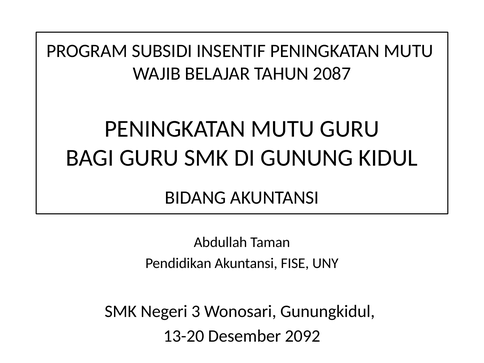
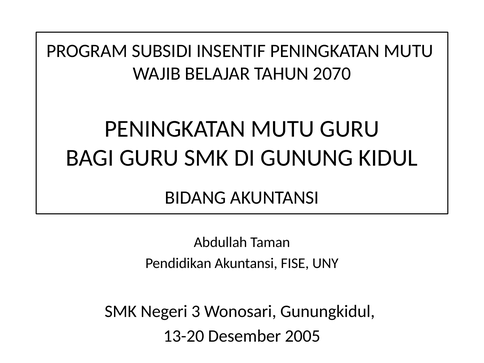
2087: 2087 -> 2070
2092: 2092 -> 2005
